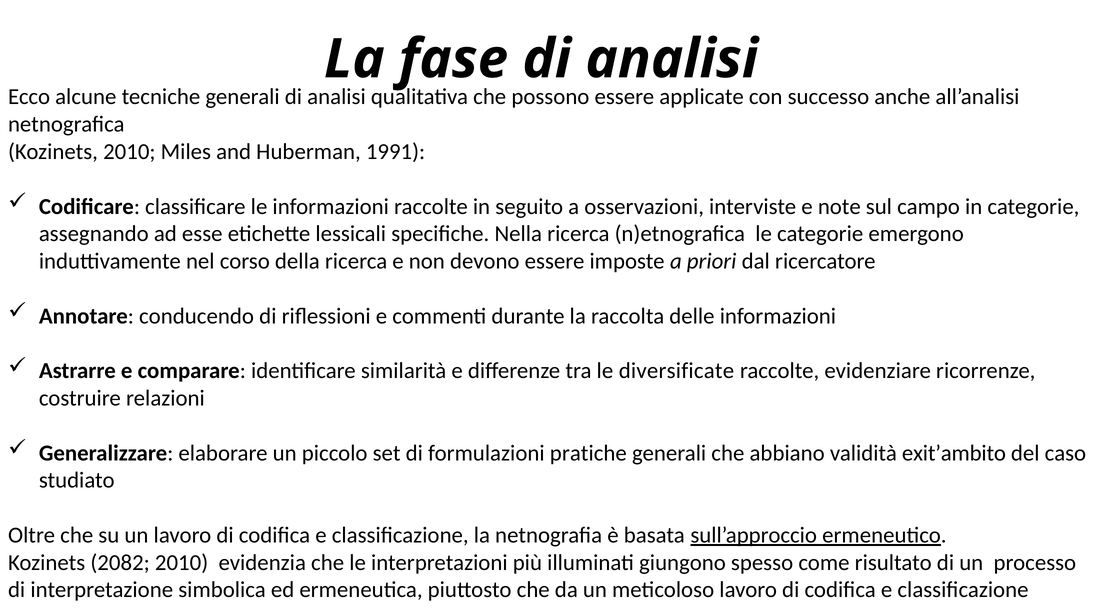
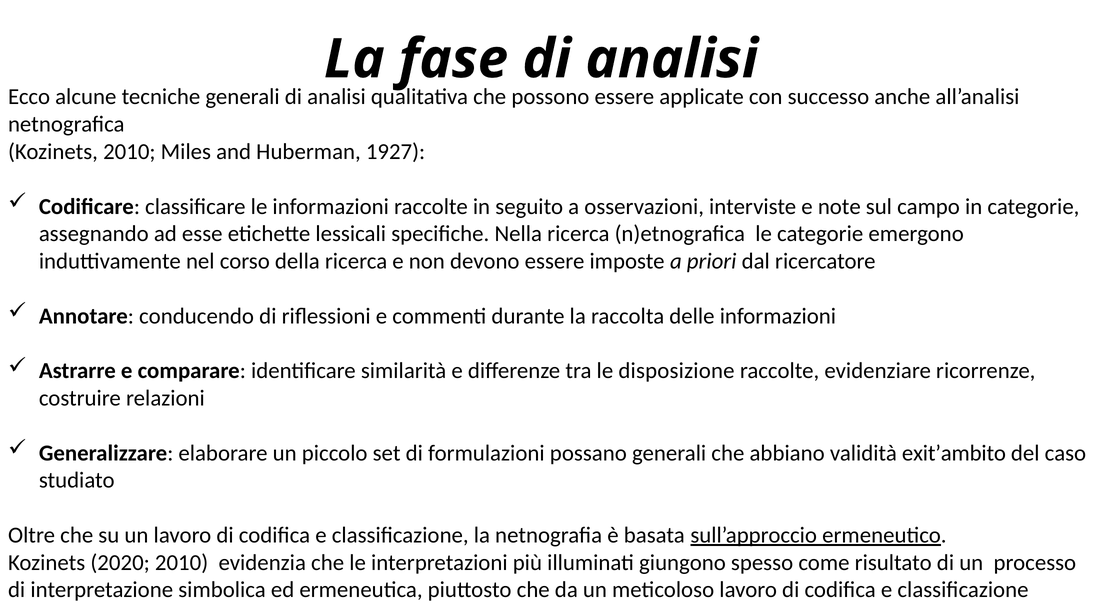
1991: 1991 -> 1927
diversificate: diversificate -> disposizione
pratiche: pratiche -> possano
2082: 2082 -> 2020
